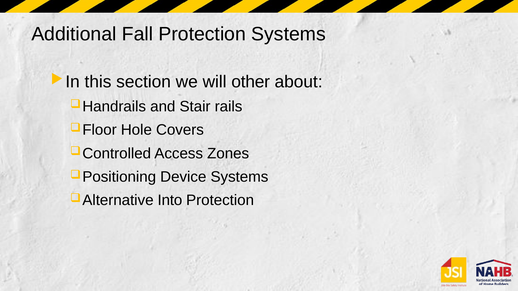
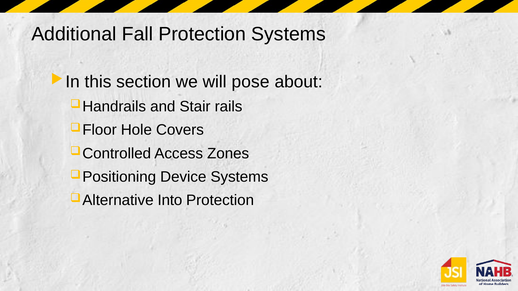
other: other -> pose
